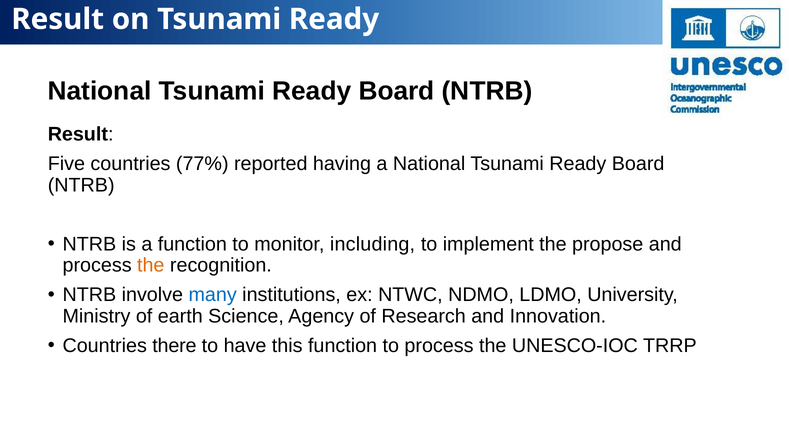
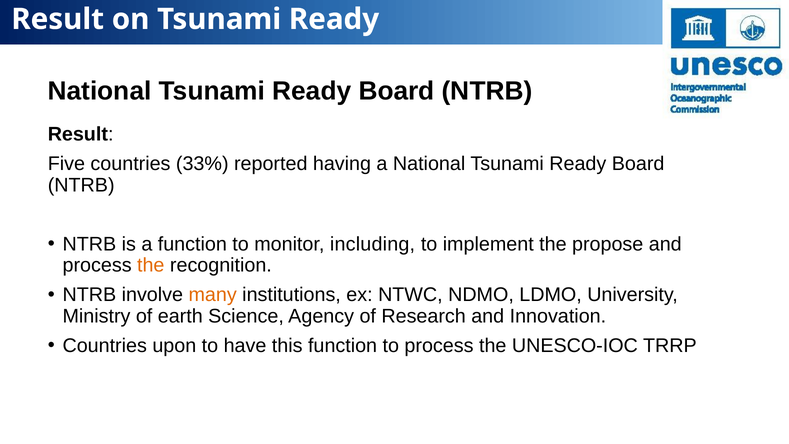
77%: 77% -> 33%
many colour: blue -> orange
there: there -> upon
